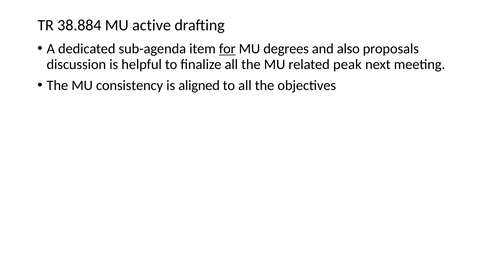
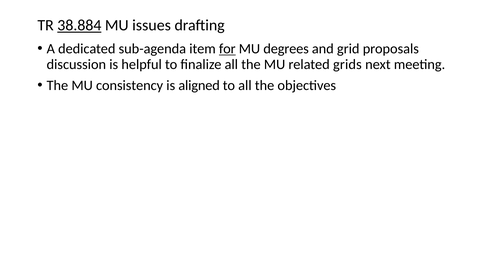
38.884 underline: none -> present
active: active -> issues
also: also -> grid
peak: peak -> grids
